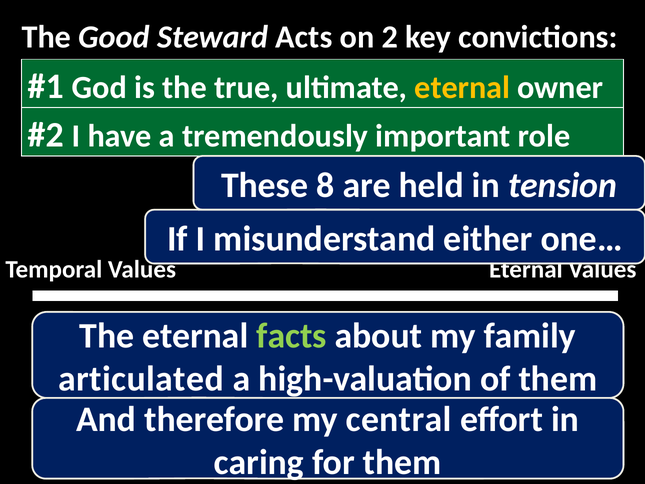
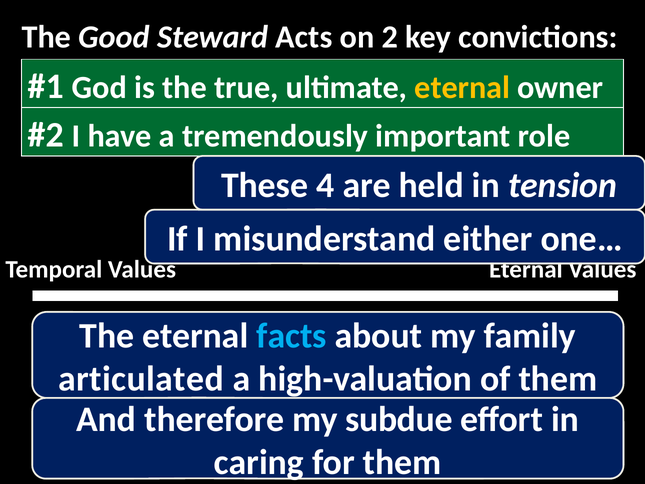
8: 8 -> 4
facts colour: light green -> light blue
central: central -> subdue
